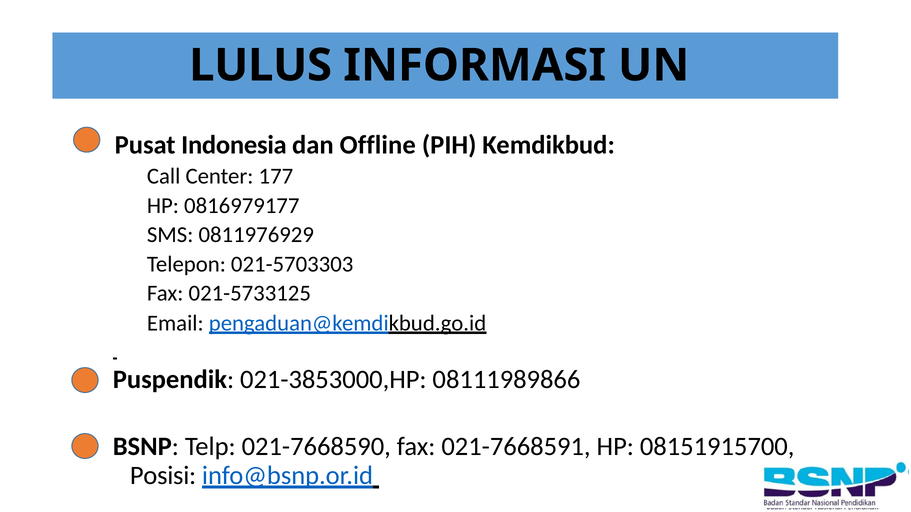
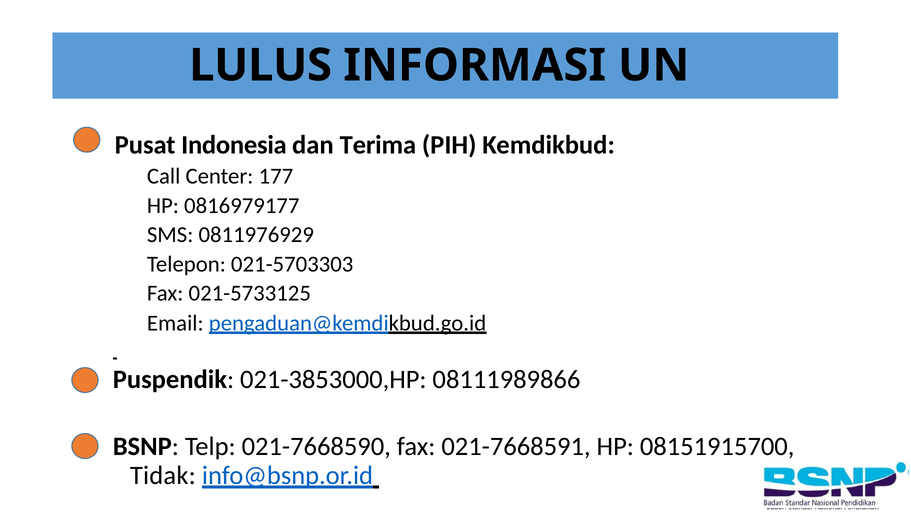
Offline: Offline -> Terima
Posisi: Posisi -> Tidak
